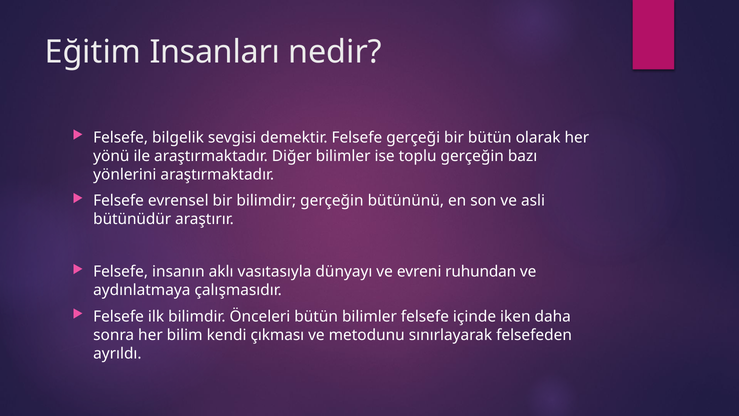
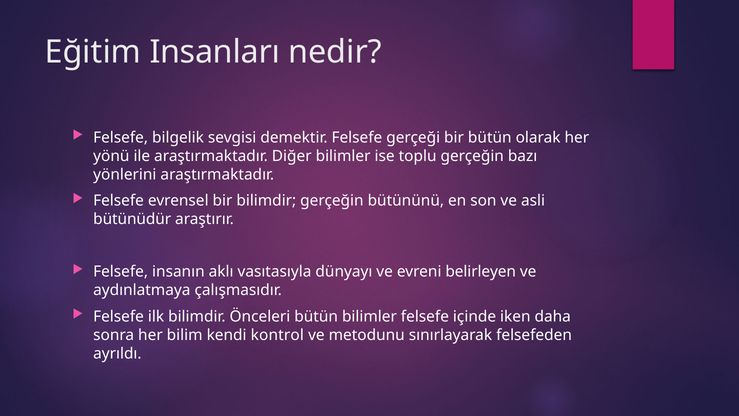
ruhundan: ruhundan -> belirleyen
çıkması: çıkması -> kontrol
